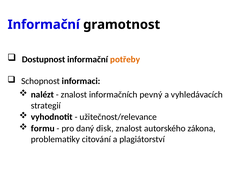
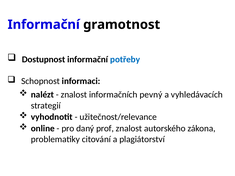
potřeby colour: orange -> blue
formu: formu -> online
disk: disk -> prof
